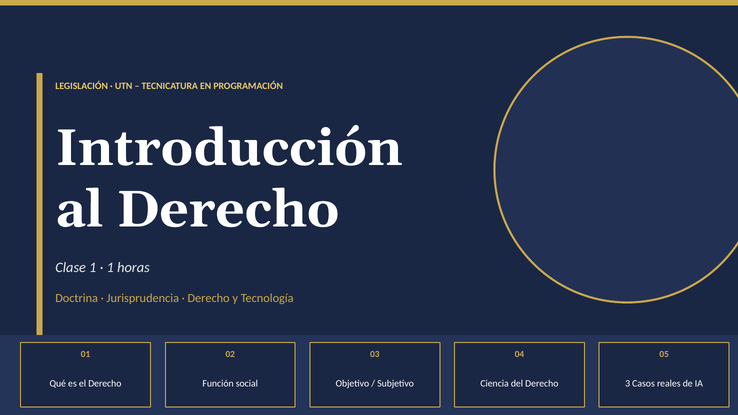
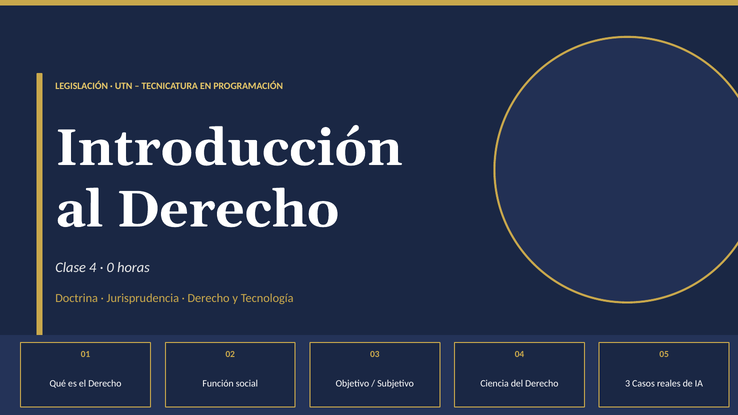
Clase 1: 1 -> 4
1 at (110, 267): 1 -> 0
